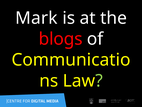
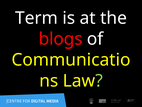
Mark: Mark -> Term
